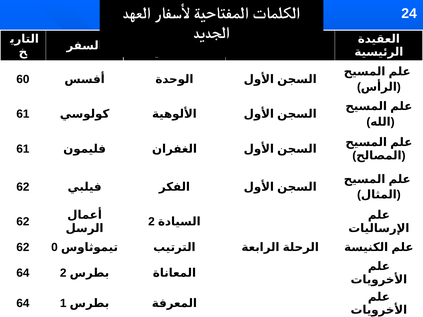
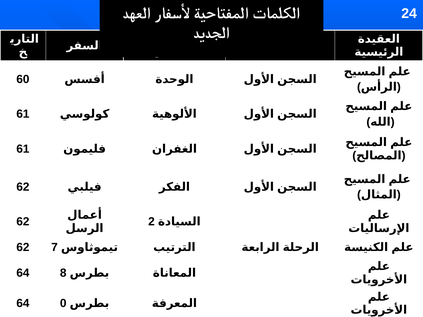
0: 0 -> 7
64 2: 2 -> 8
1: 1 -> 0
